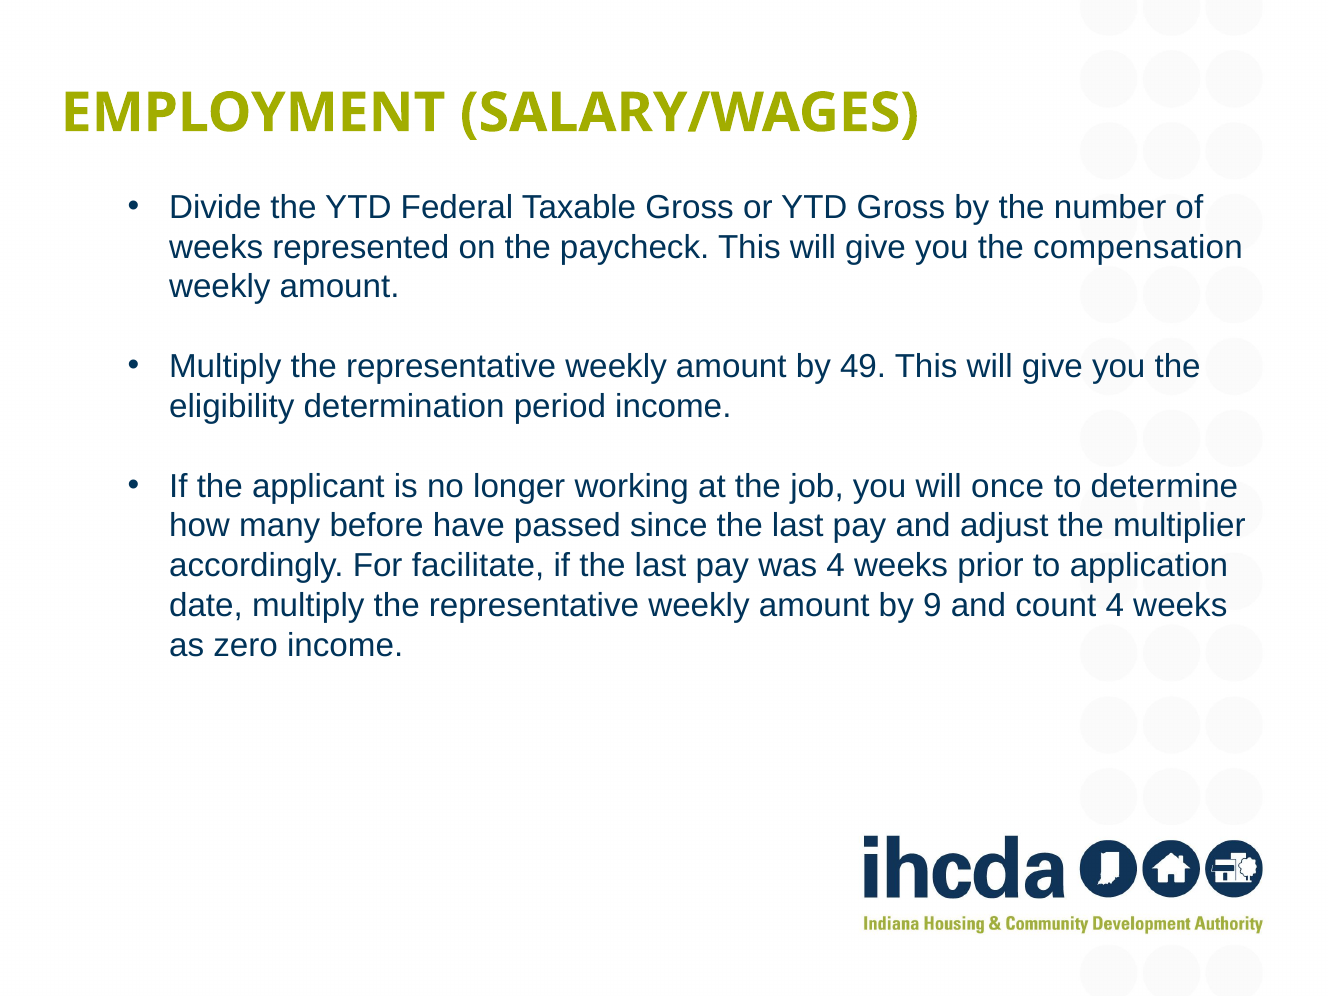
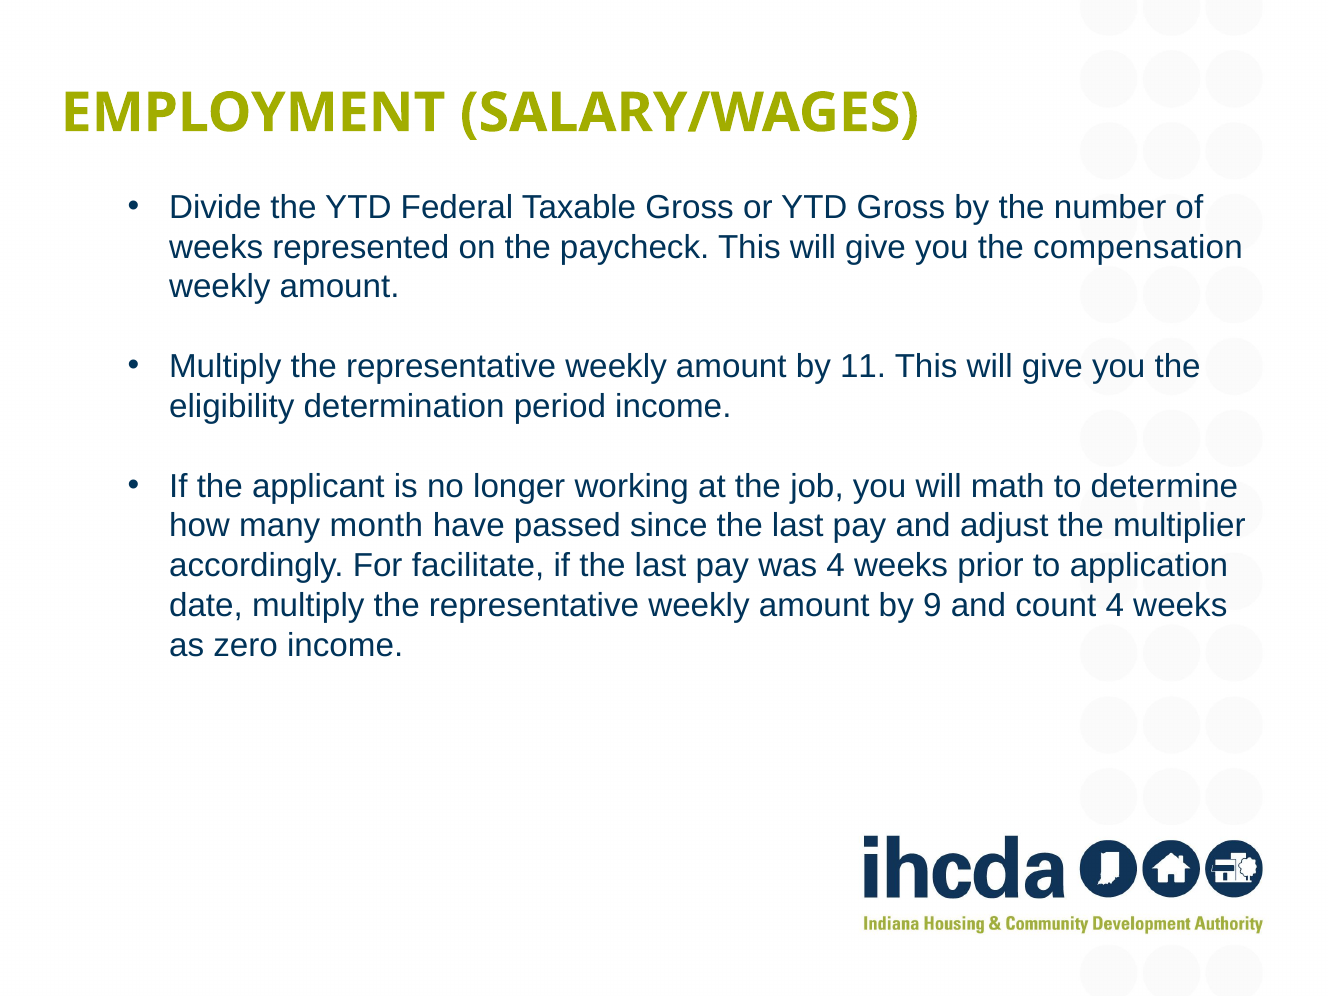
49: 49 -> 11
once: once -> math
before: before -> month
